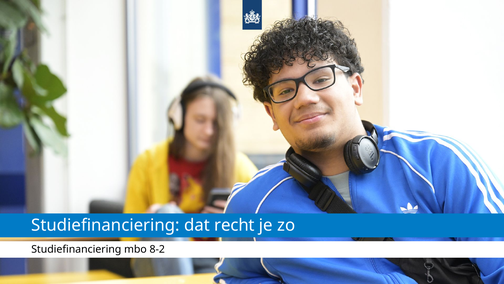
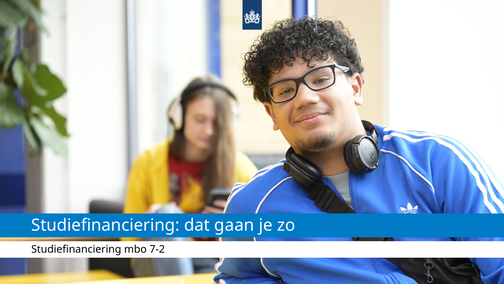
recht: recht -> gaan
8-2: 8-2 -> 7-2
